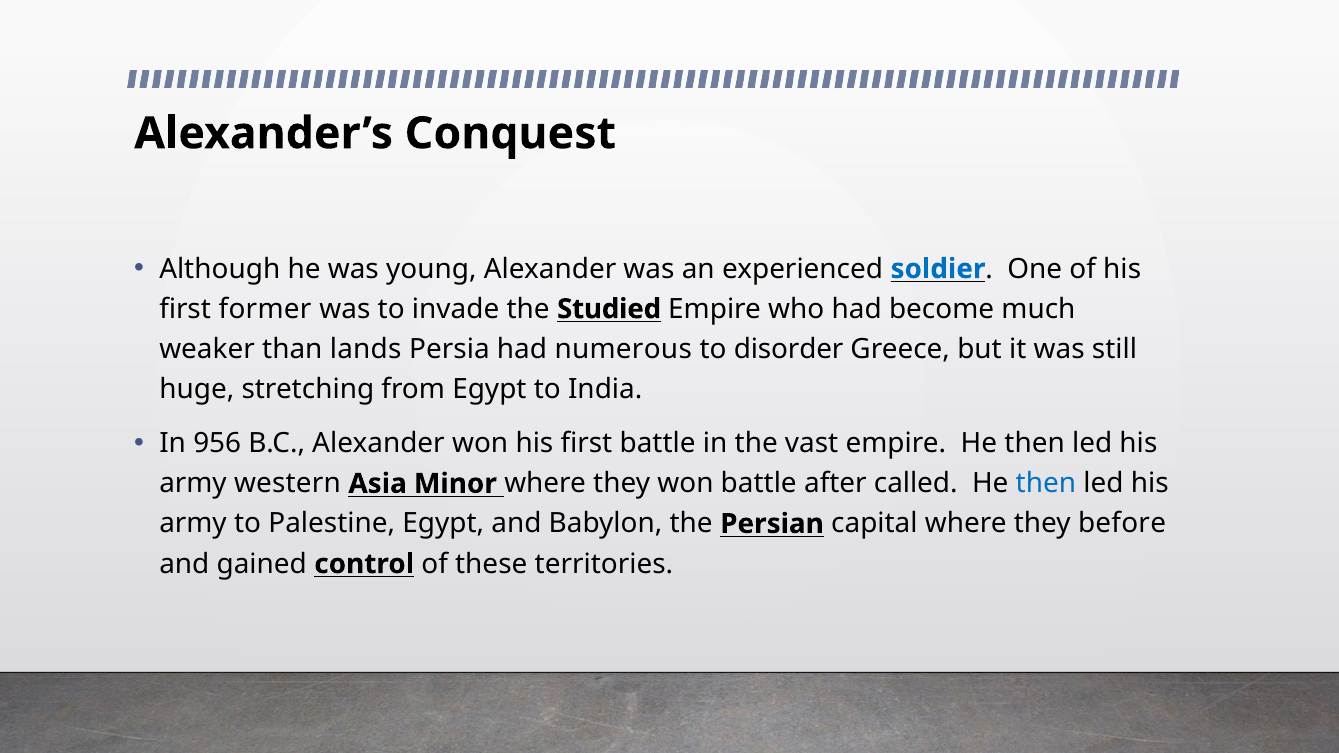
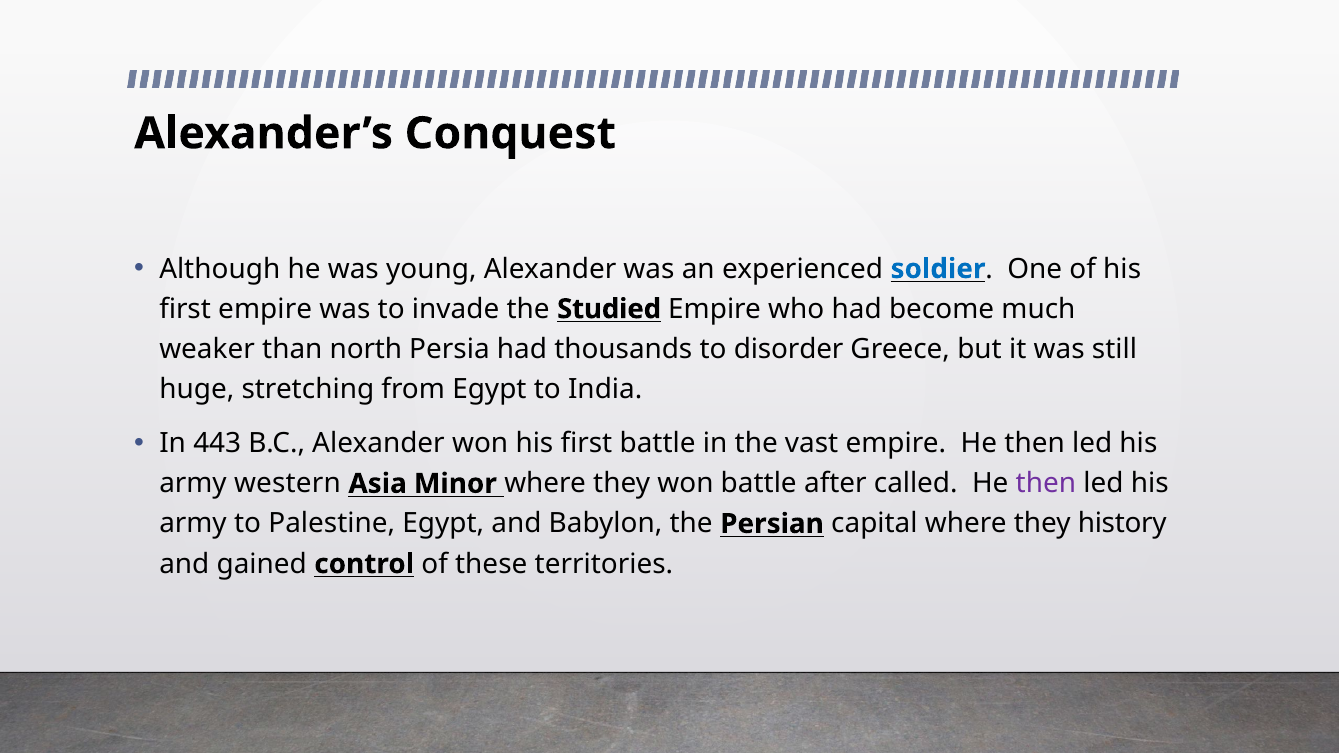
first former: former -> empire
lands: lands -> north
numerous: numerous -> thousands
956: 956 -> 443
then at (1046, 484) colour: blue -> purple
before: before -> history
